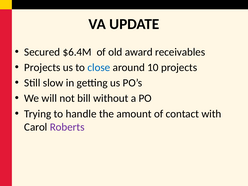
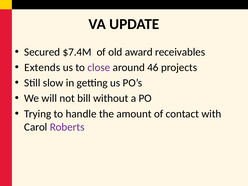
$6.4M: $6.4M -> $7.4M
Projects at (42, 67): Projects -> Extends
close colour: blue -> purple
10: 10 -> 46
